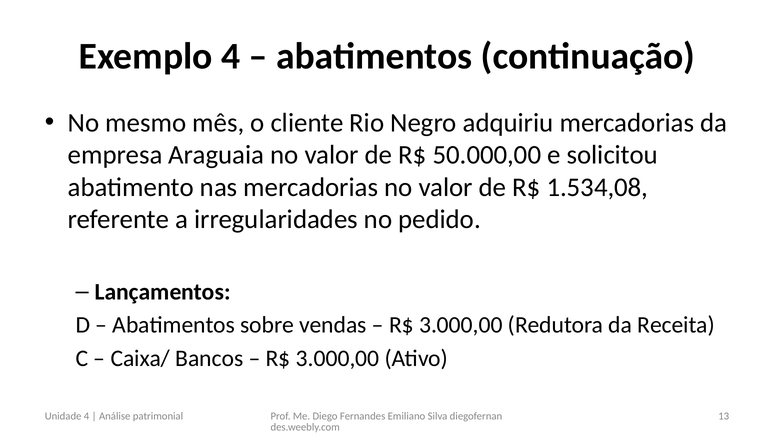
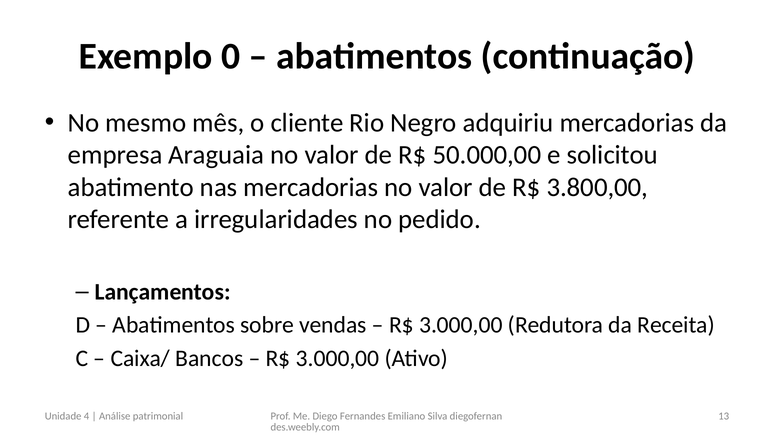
Exemplo 4: 4 -> 0
1.534,08: 1.534,08 -> 3.800,00
